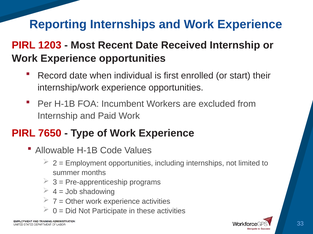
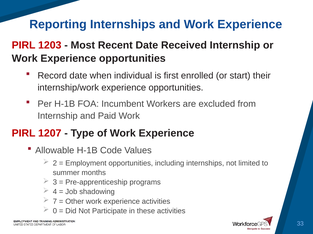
7650: 7650 -> 1207
